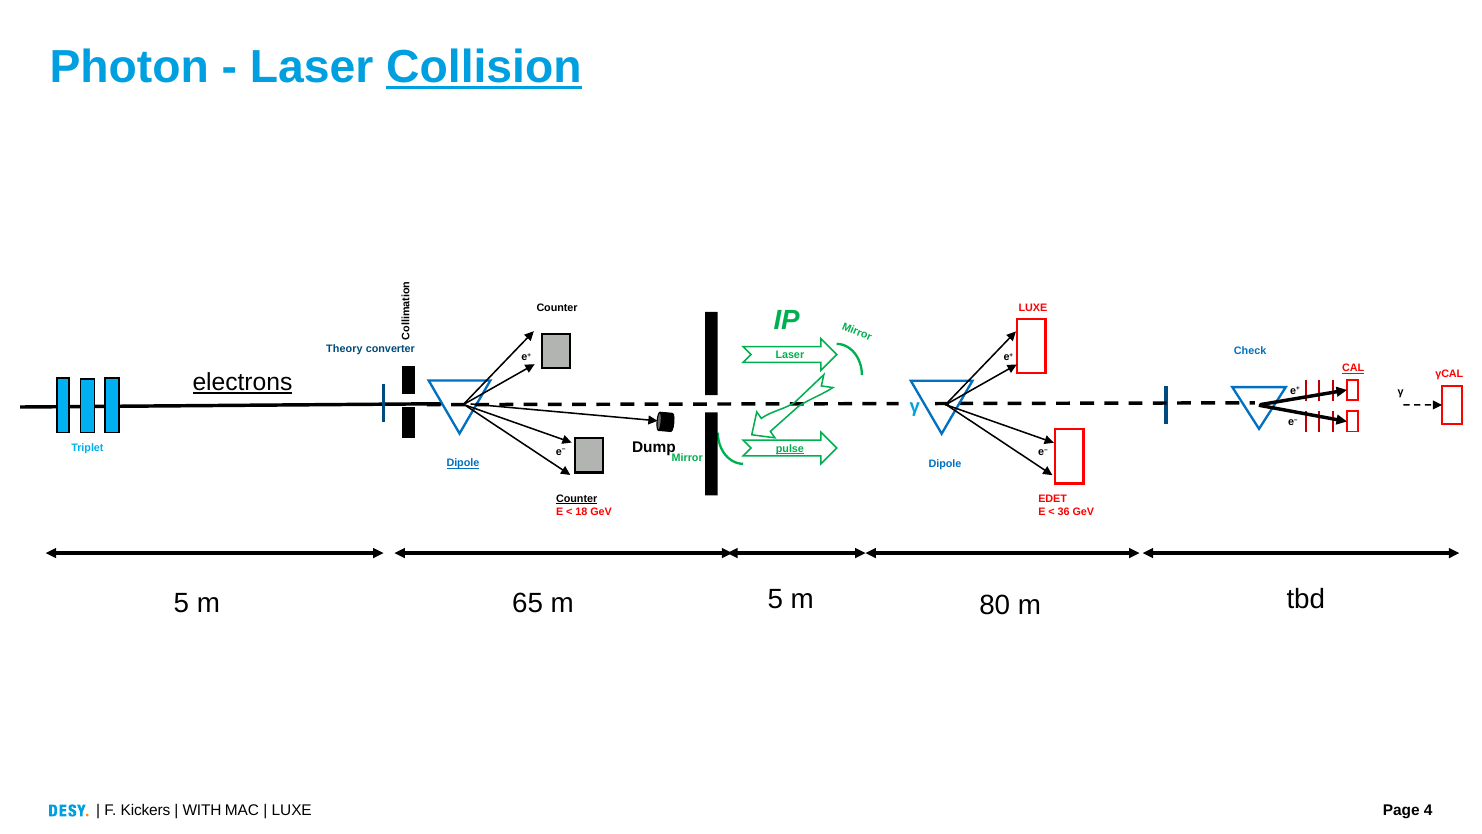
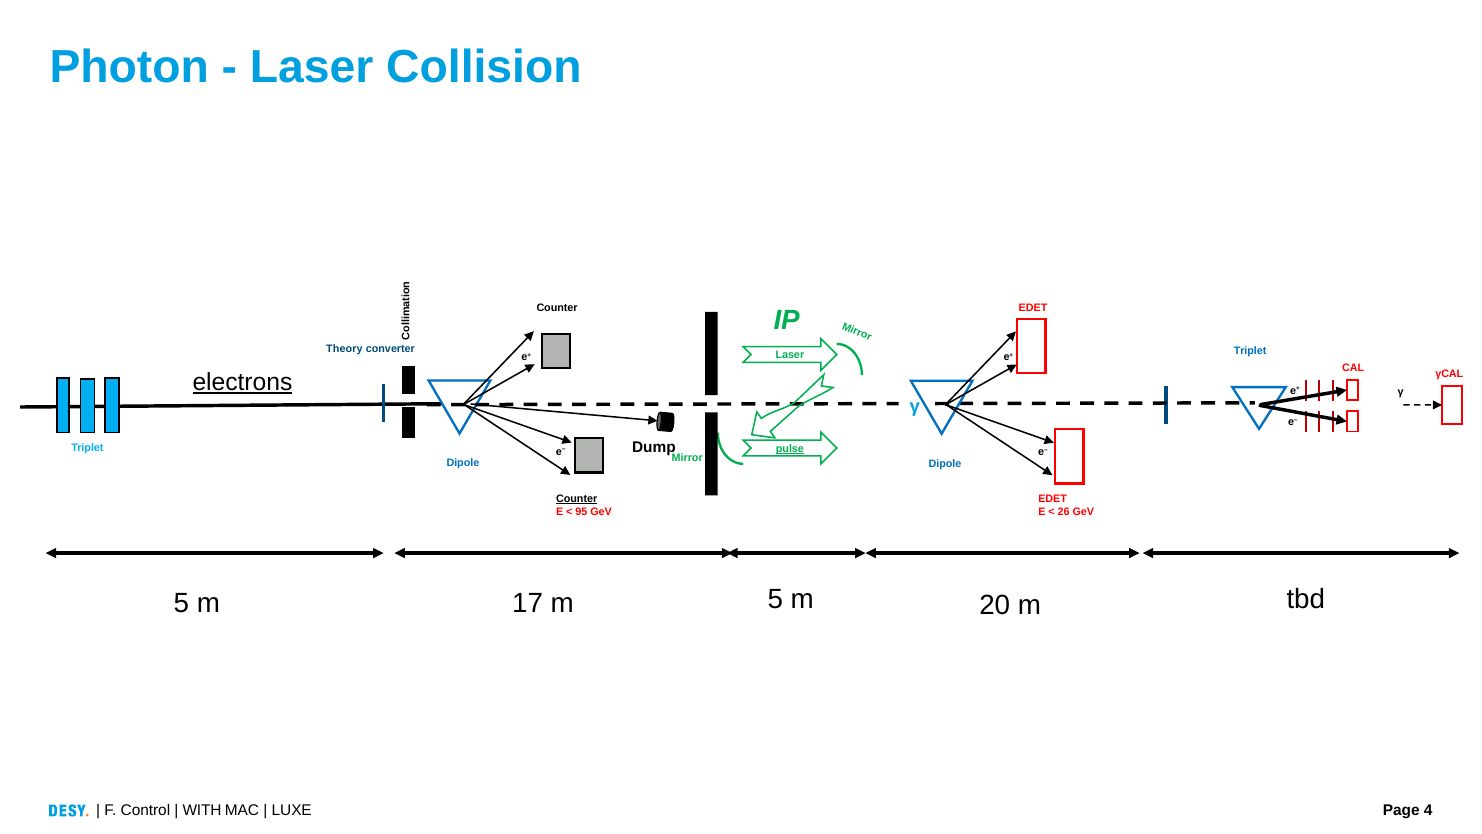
Collision underline: present -> none
LUXE at (1033, 308): LUXE -> EDET
Check at (1250, 350): Check -> Triplet
CAL underline: present -> none
Dipole at (463, 463) underline: present -> none
18: 18 -> 95
36: 36 -> 26
65: 65 -> 17
80: 80 -> 20
Kickers: Kickers -> Control
